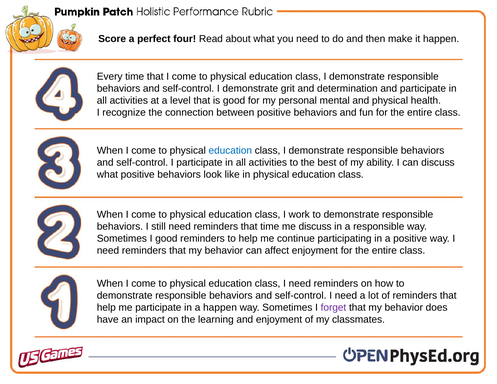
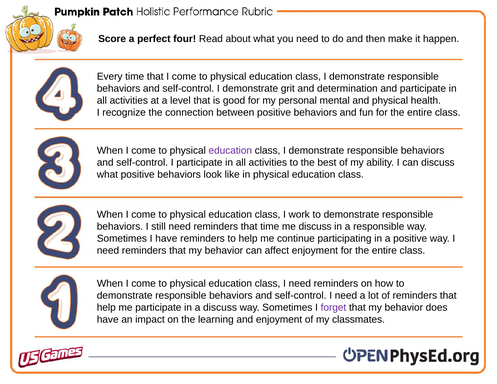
education at (230, 150) colour: blue -> purple
I good: good -> have
a happen: happen -> discuss
